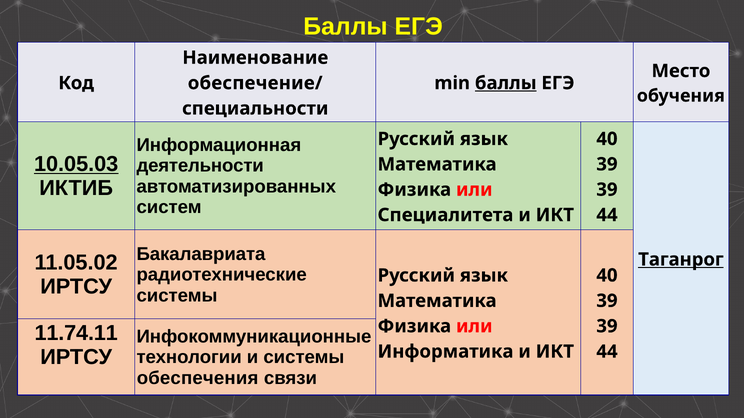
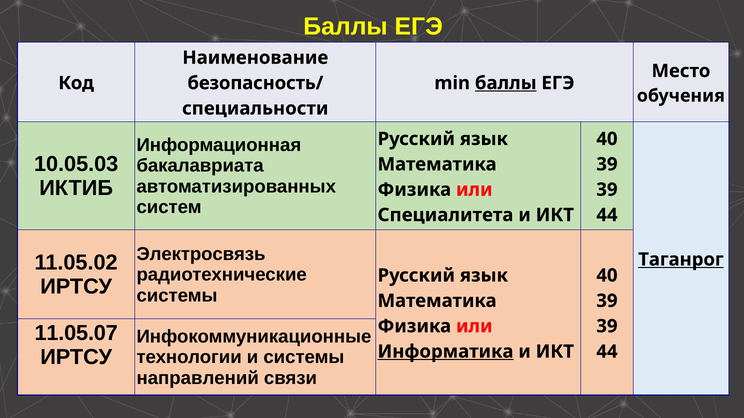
обеспечение/: обеспечение/ -> безопасность/
10.05.03 underline: present -> none
деятельности: деятельности -> бакалавриата
Бакалавриата: Бакалавриата -> Электросвязь
11.74.11: 11.74.11 -> 11.05.07
Информатика underline: none -> present
обеспечения: обеспечения -> направлений
